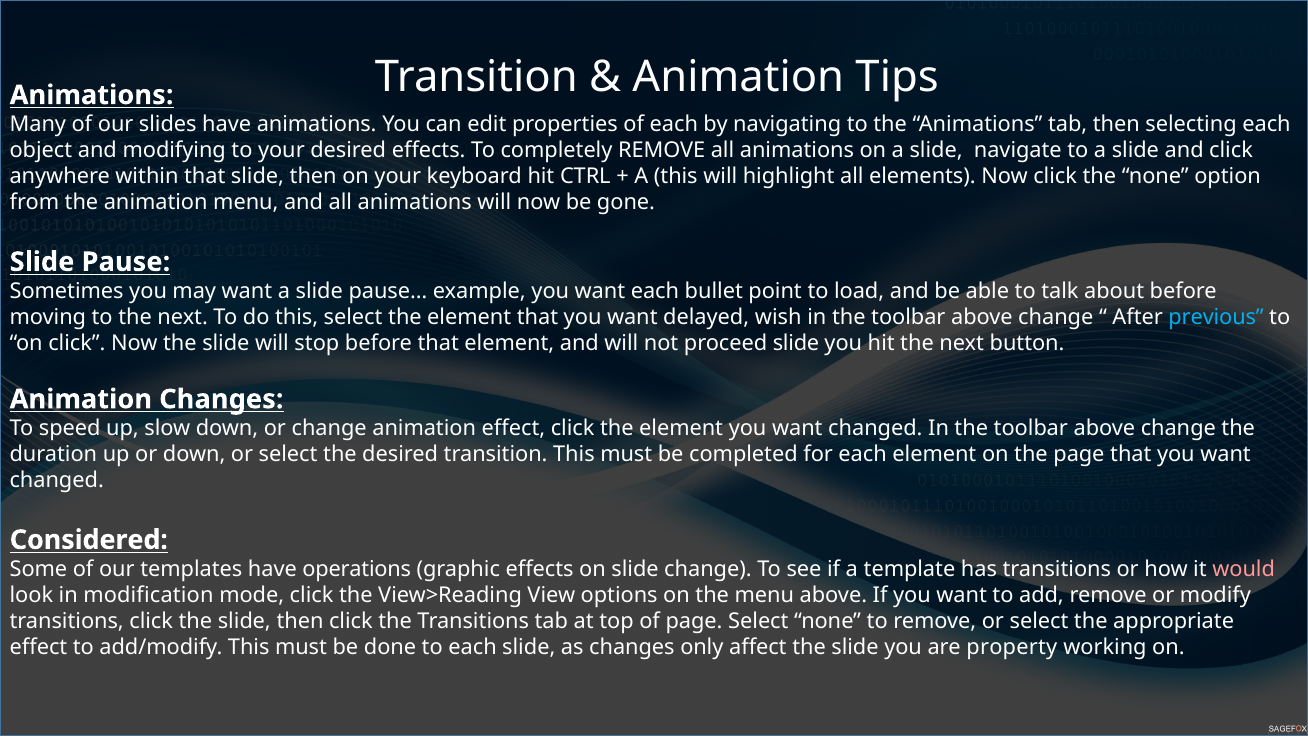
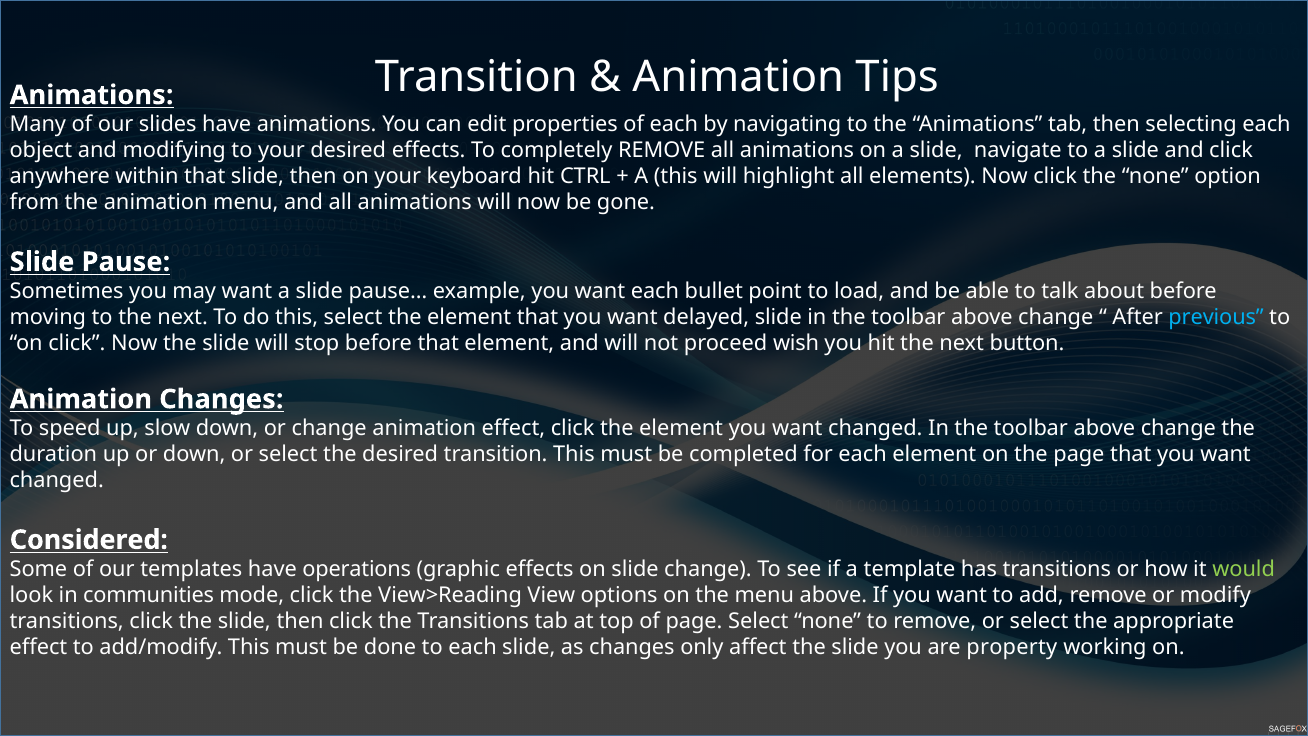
delayed wish: wish -> slide
proceed slide: slide -> wish
would colour: pink -> light green
modification: modification -> communities
